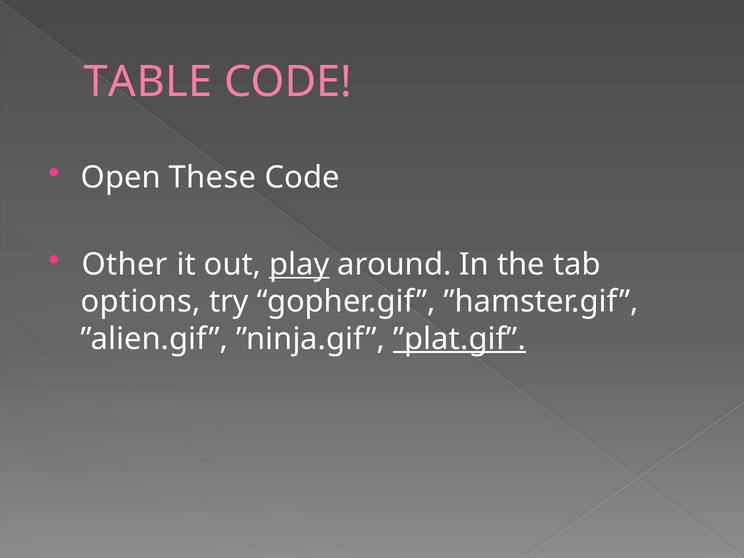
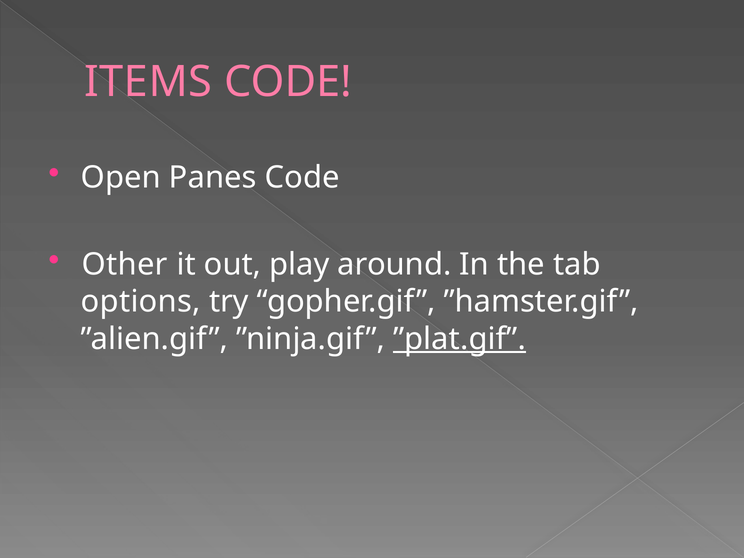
TABLE: TABLE -> ITEMS
These: These -> Panes
play underline: present -> none
